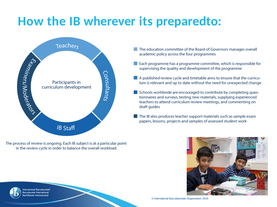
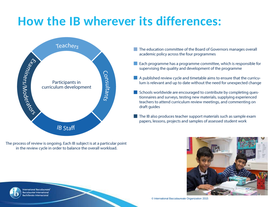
preparedto: preparedto -> differences
